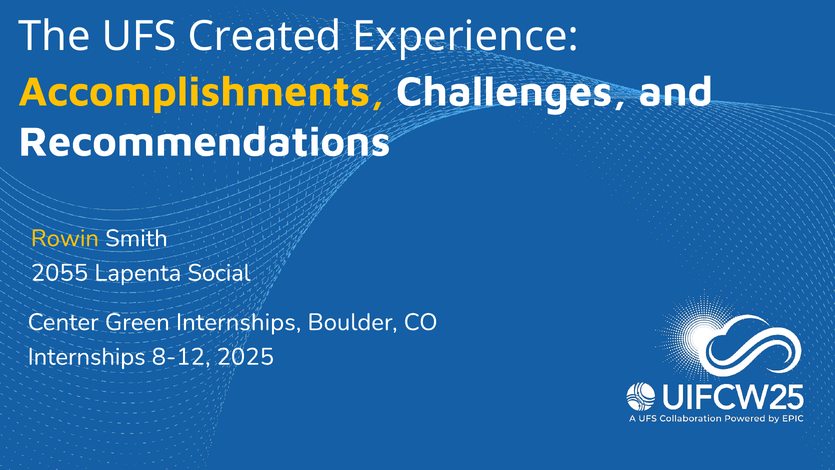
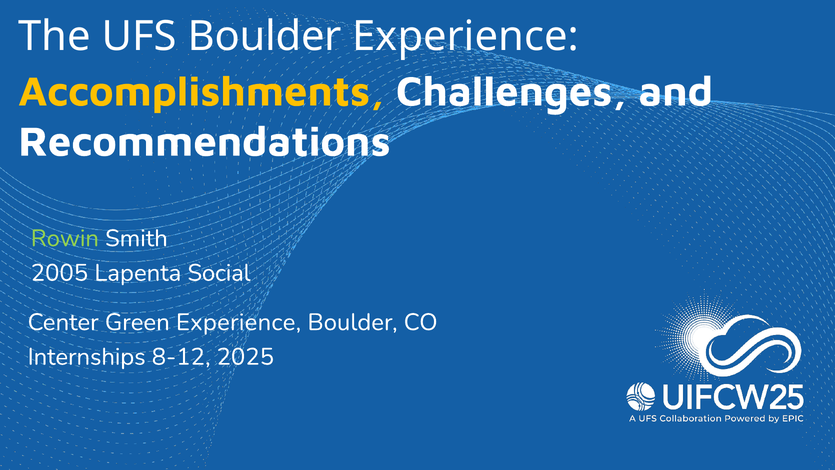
UFS Created: Created -> Boulder
Rowin colour: yellow -> light green
2055: 2055 -> 2005
Green Internships: Internships -> Experience
